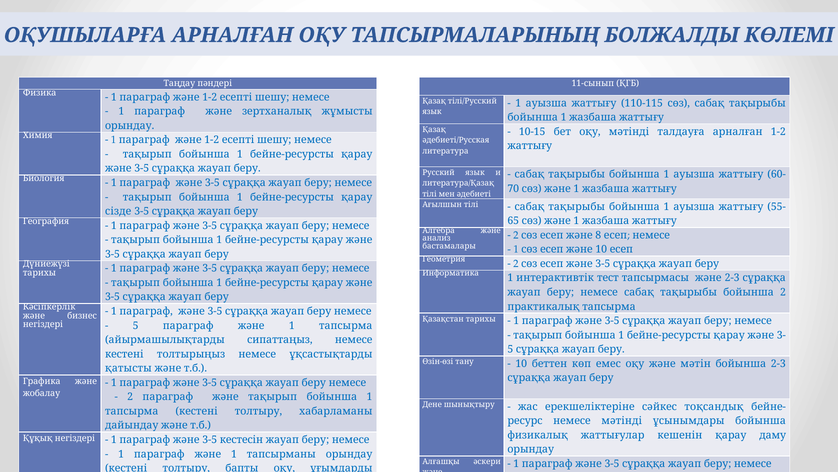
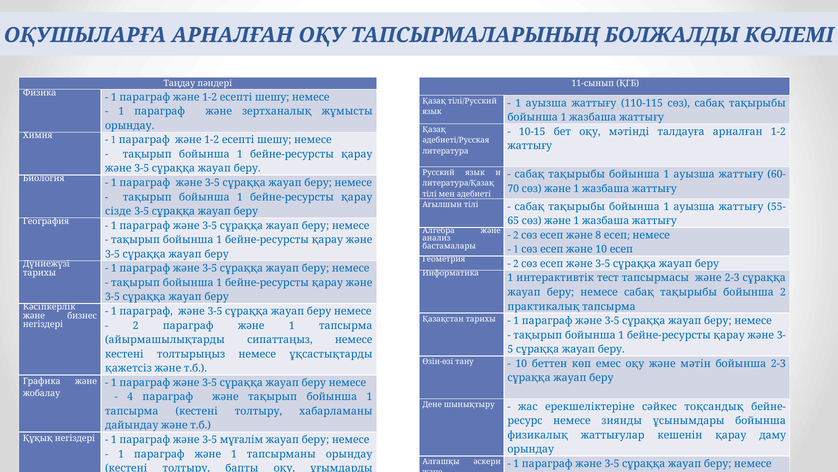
5 at (136, 325): 5 -> 2
қатысты: қатысты -> қажетсіз
2 at (130, 396): 2 -> 4
немесе мәтінді: мәтінді -> зиянды
кестесін: кестесін -> мұғалім
